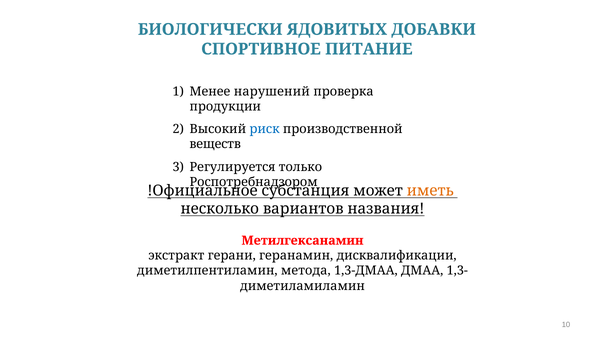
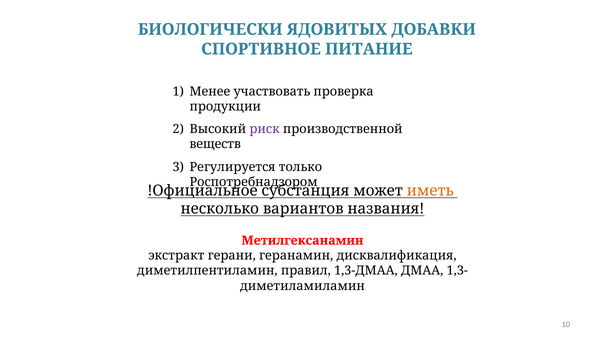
нарушений: нарушений -> участвовать
риск colour: blue -> purple
дисквалификации: дисквалификации -> дисквалификация
метода: метода -> правил
